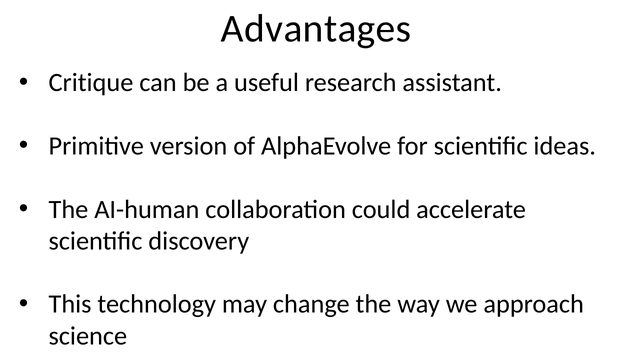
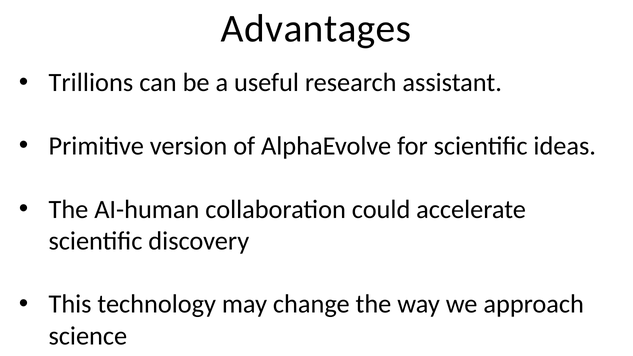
Critique: Critique -> Trillions
